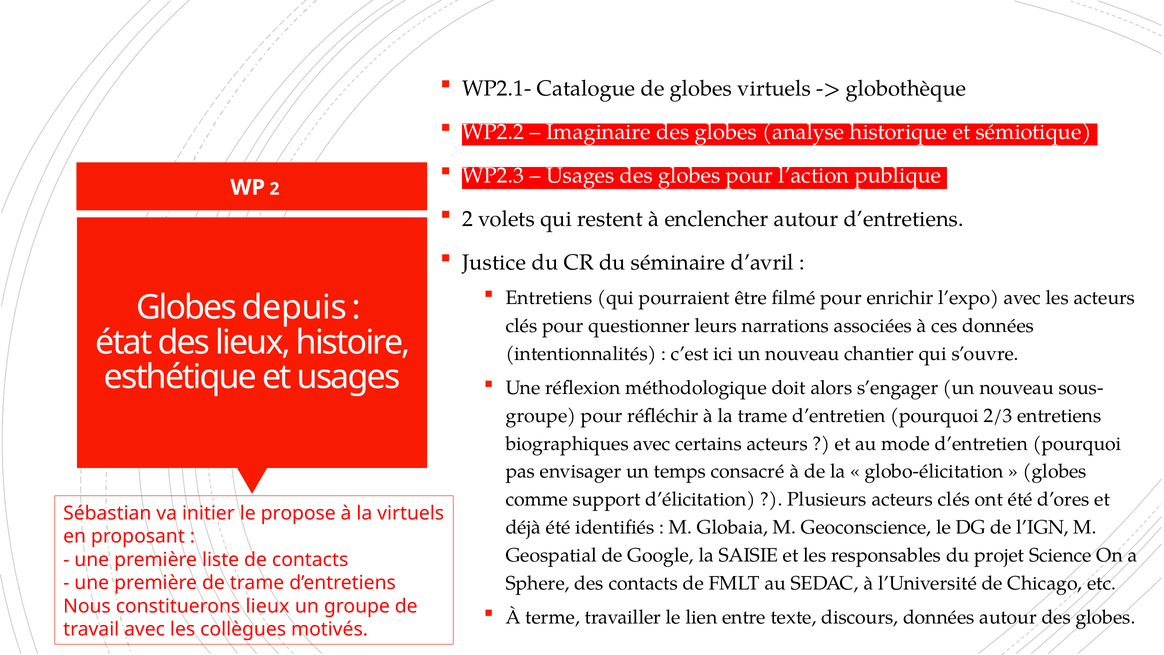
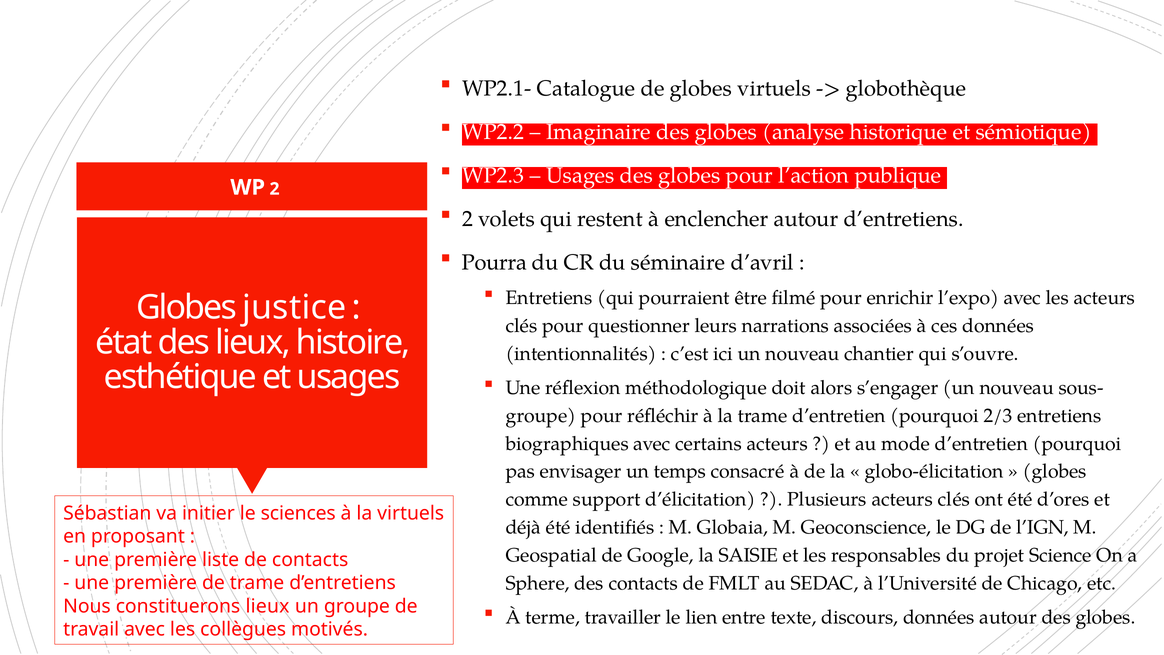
Justice: Justice -> Pourra
depuis: depuis -> justice
propose: propose -> sciences
